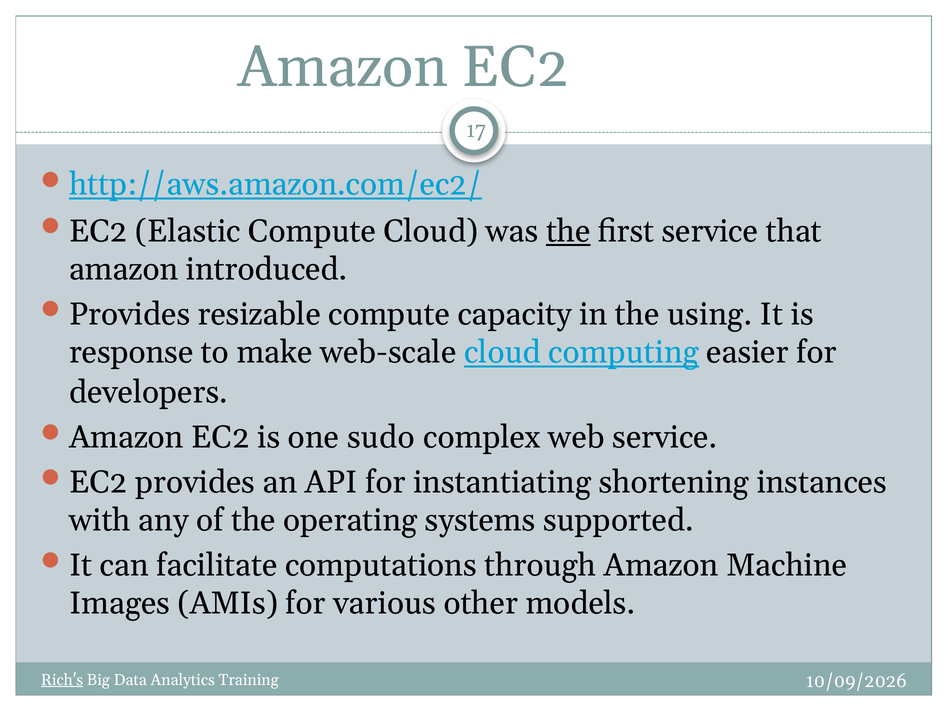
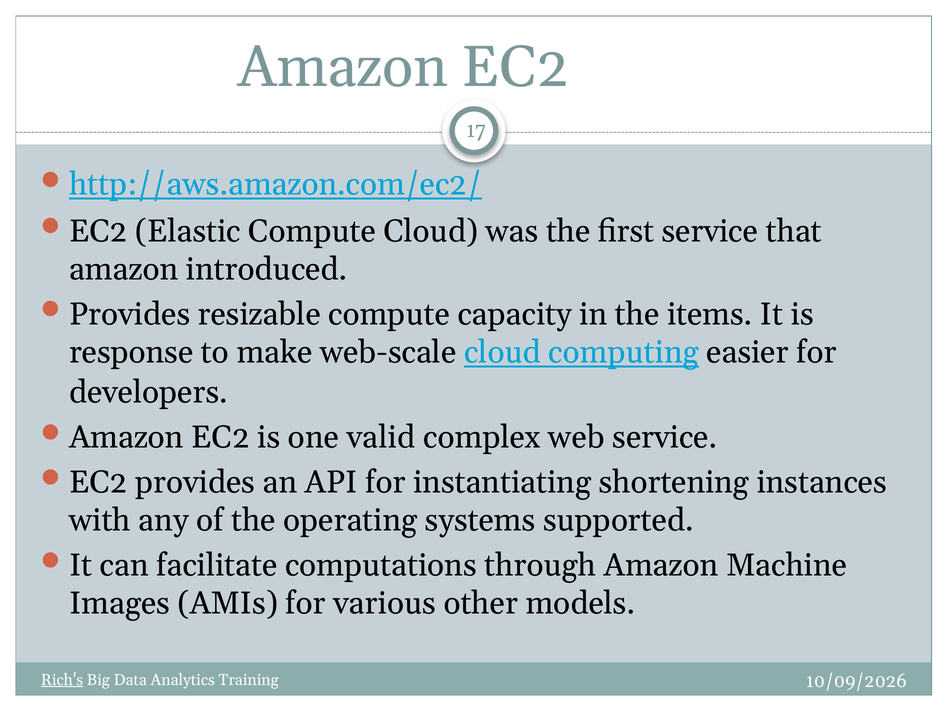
the at (568, 231) underline: present -> none
using: using -> items
sudo: sudo -> valid
